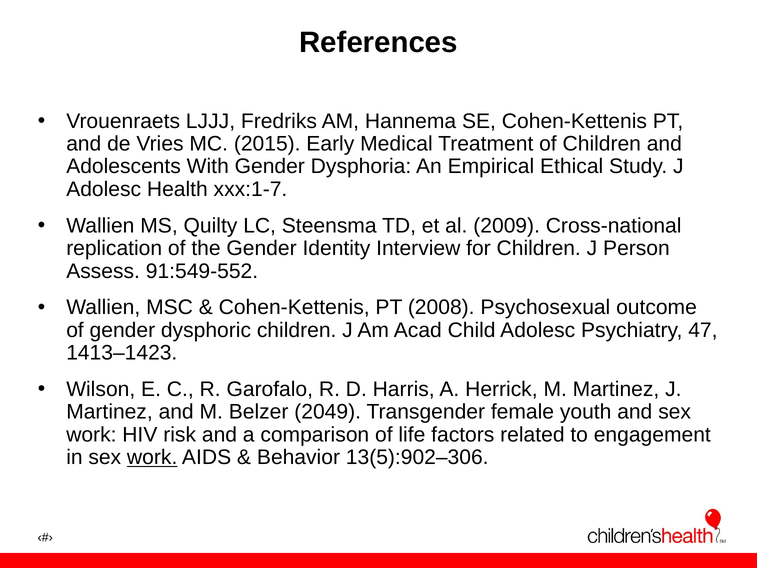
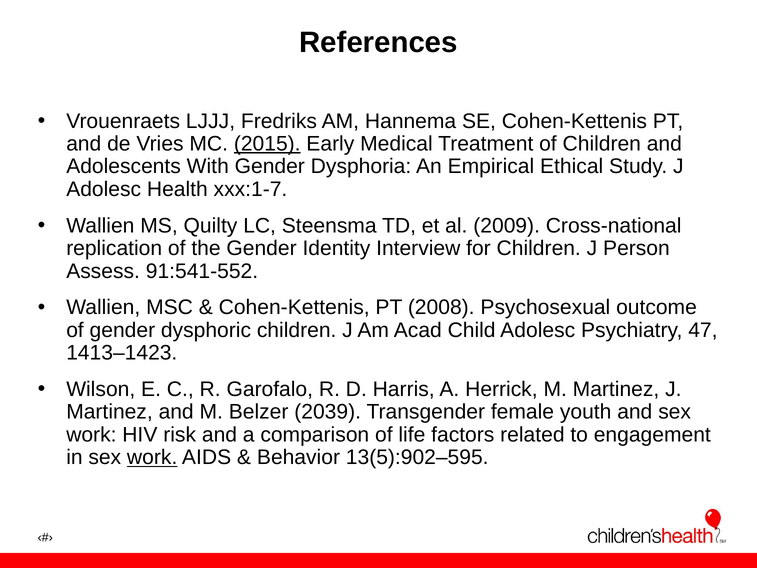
2015 underline: none -> present
91:549-552: 91:549-552 -> 91:541-552
2049: 2049 -> 2039
13(5):902–306: 13(5):902–306 -> 13(5):902–595
